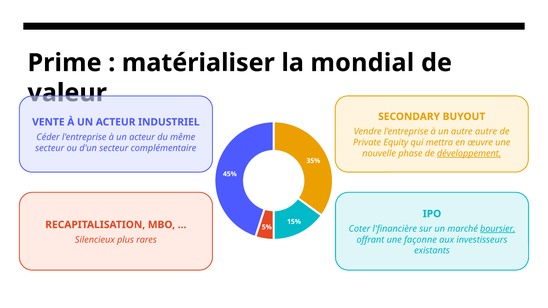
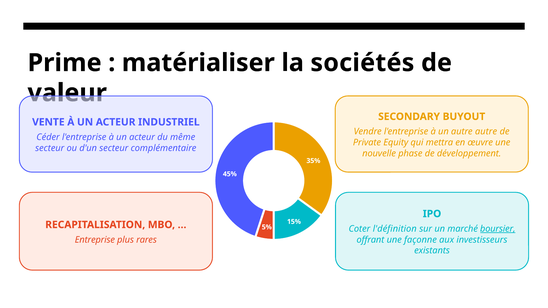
mondial: mondial -> sociétés
développement underline: present -> none
l'financière: l'financière -> l'définition
Silencieux: Silencieux -> Entreprise
